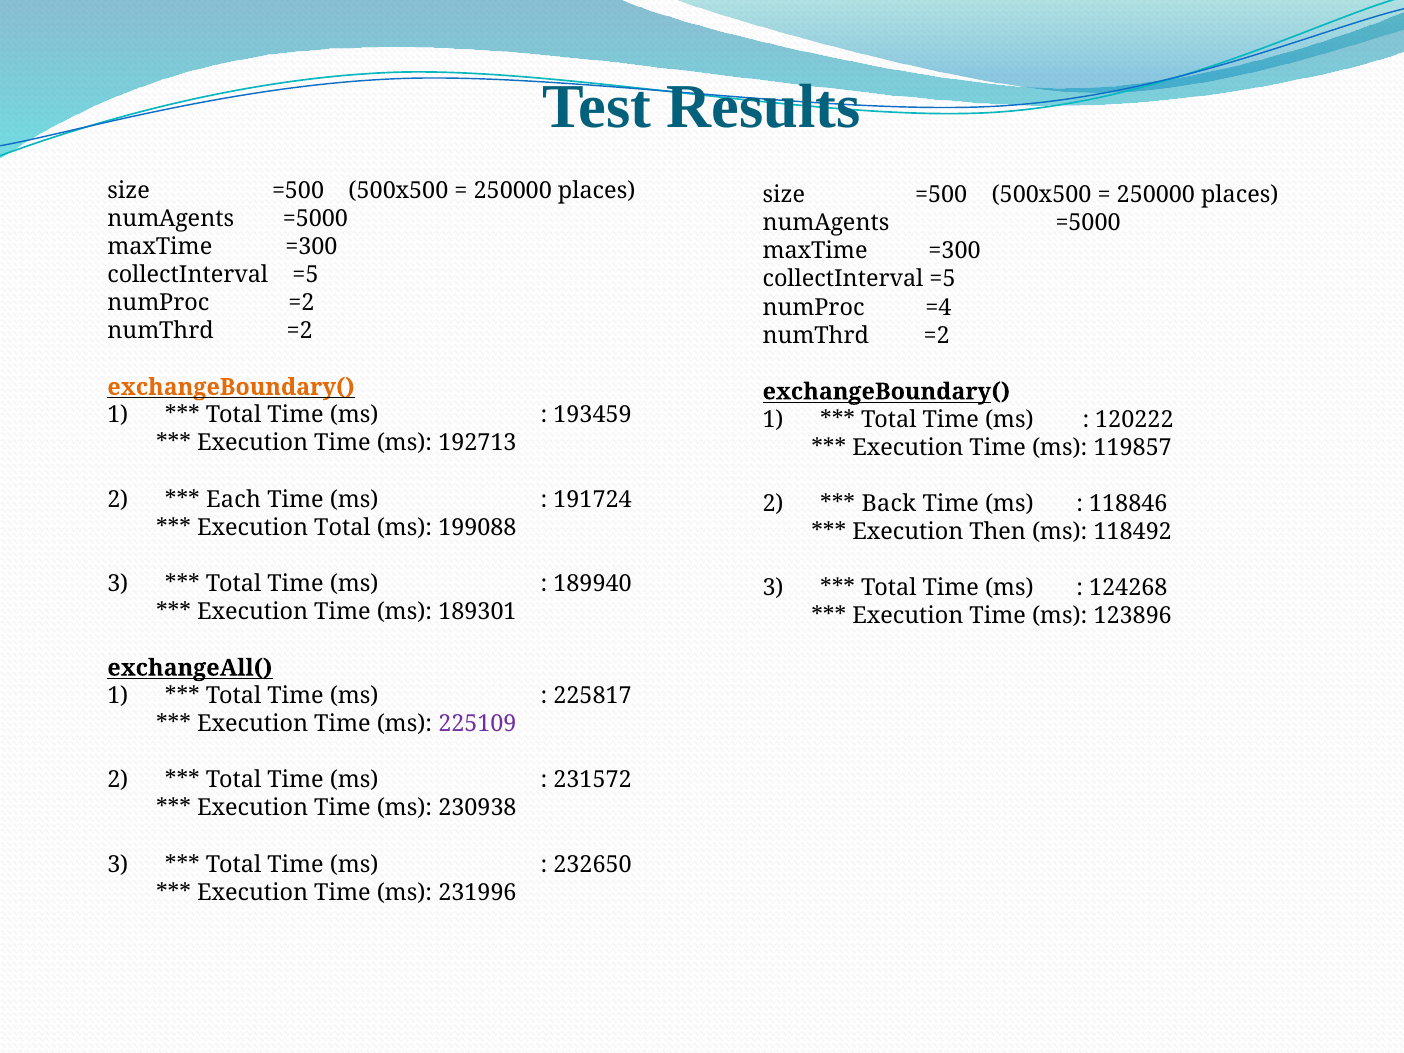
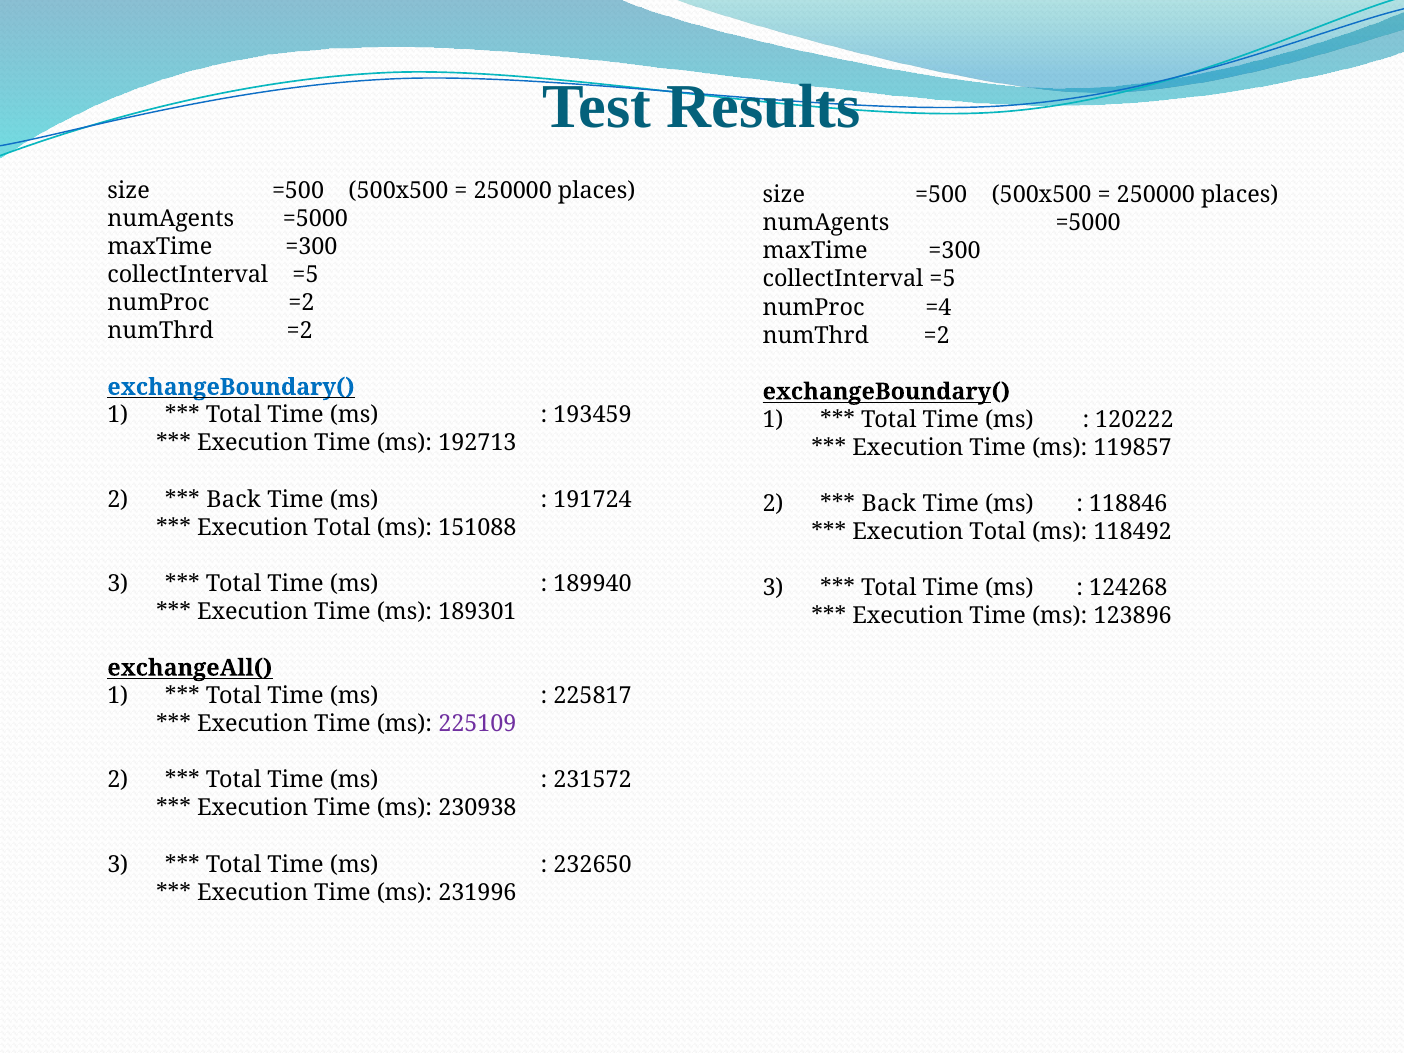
exchangeBoundary( at (231, 387) colour: orange -> blue
Each at (234, 499): Each -> Back
199088: 199088 -> 151088
Then at (998, 532): Then -> Total
